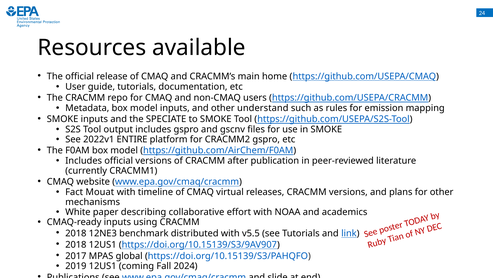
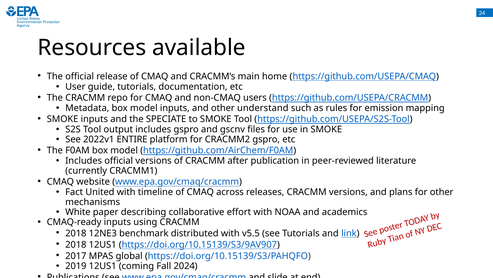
Mouat: Mouat -> United
virtual: virtual -> across
